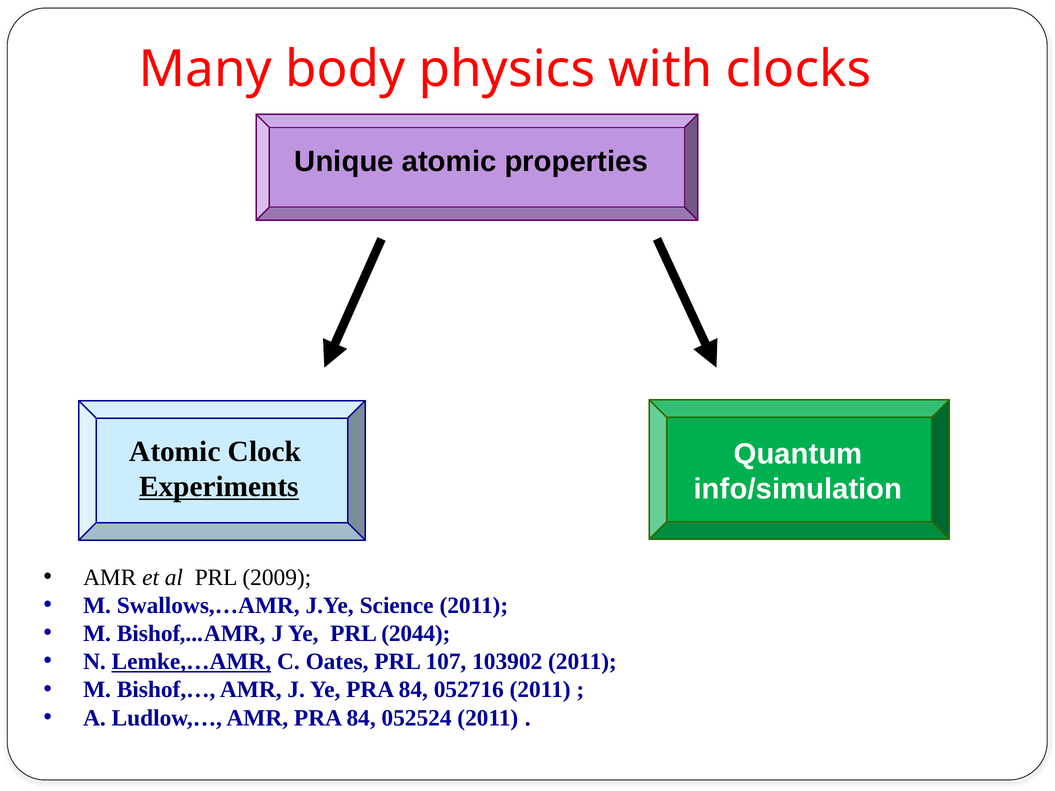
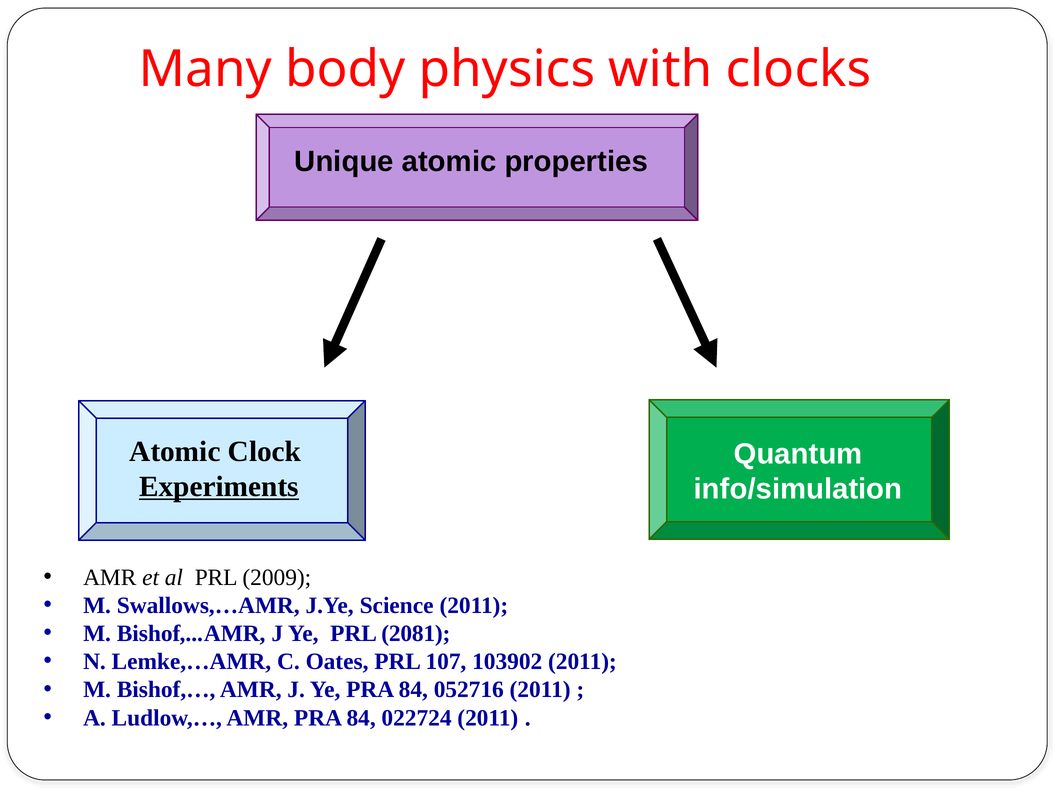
2044: 2044 -> 2081
Lemke,…AMR underline: present -> none
052524: 052524 -> 022724
